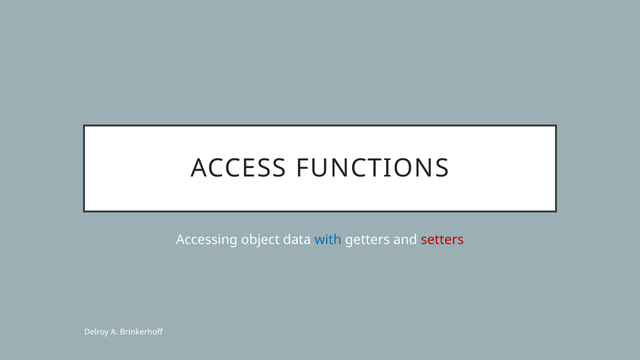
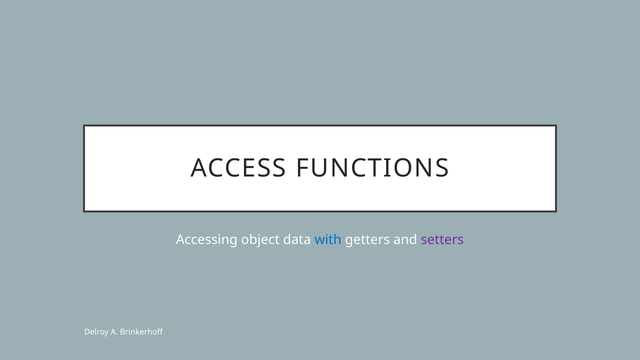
setters colour: red -> purple
